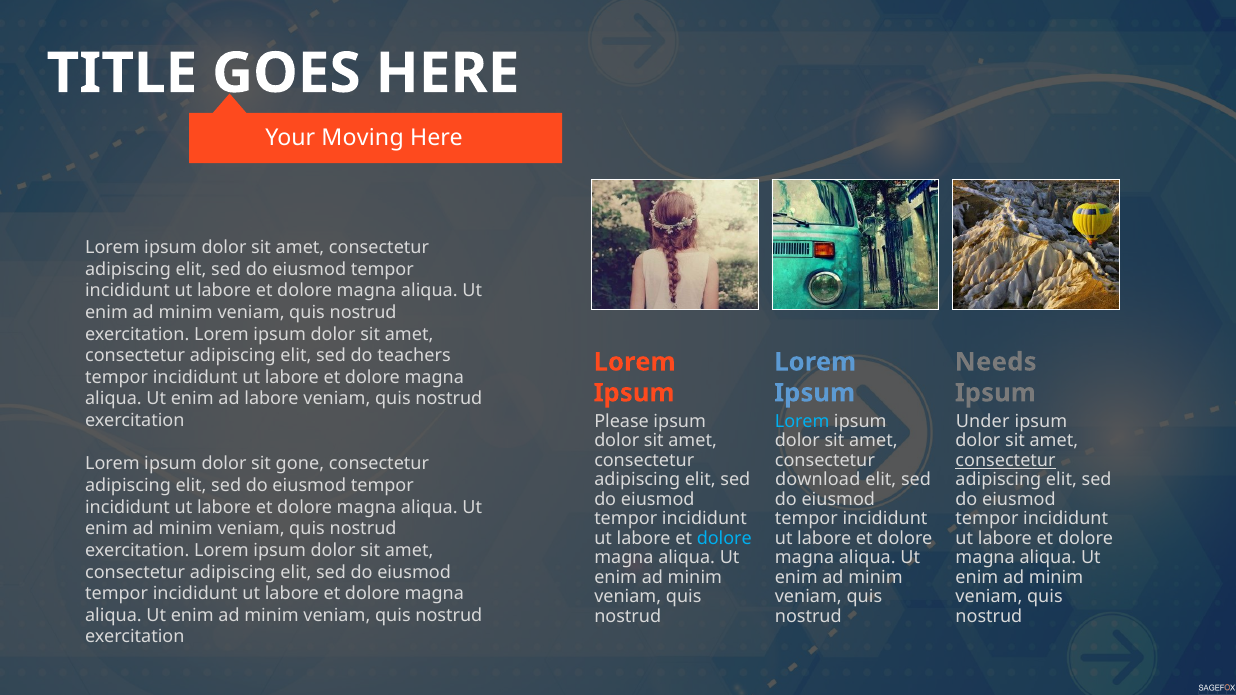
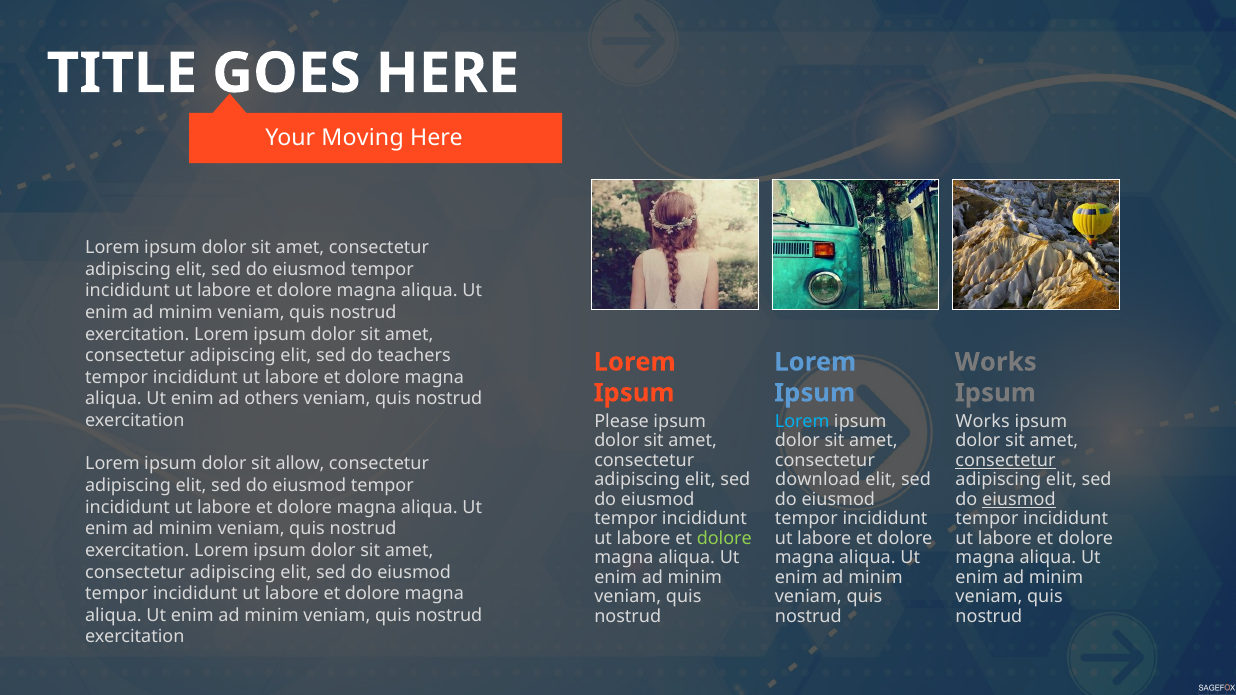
Needs at (996, 362): Needs -> Works
ad labore: labore -> others
Under at (983, 422): Under -> Works
gone: gone -> allow
eiusmod at (1019, 500) underline: none -> present
dolore at (724, 539) colour: light blue -> light green
